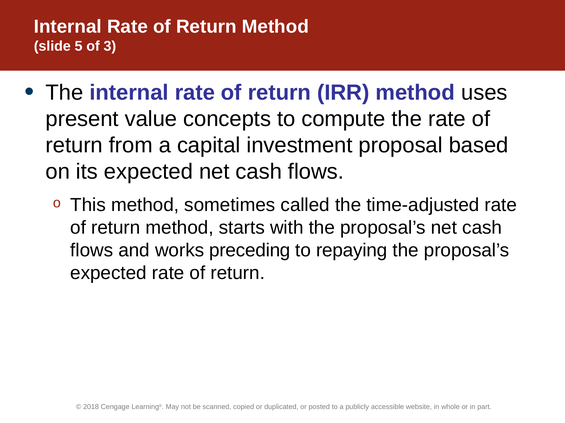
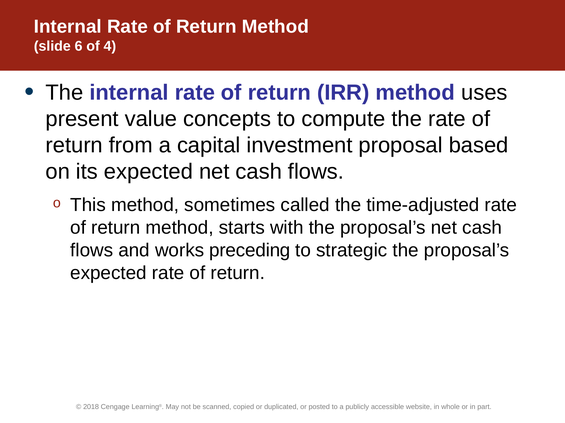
5: 5 -> 6
3: 3 -> 4
repaying: repaying -> strategic
